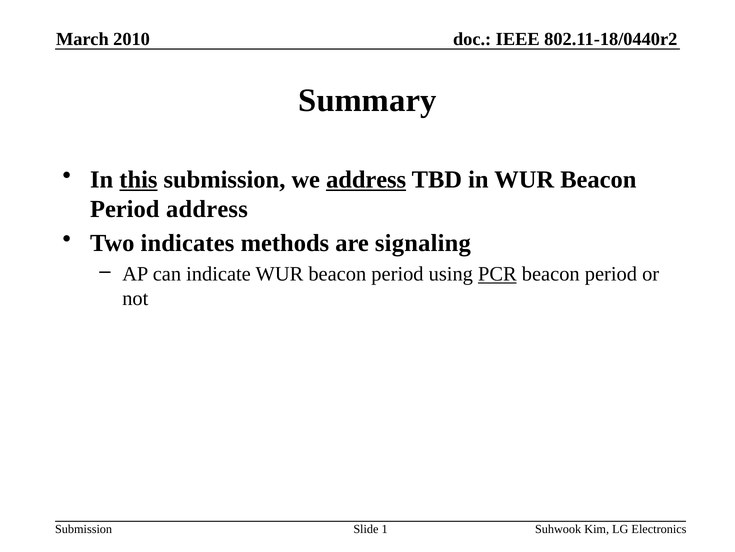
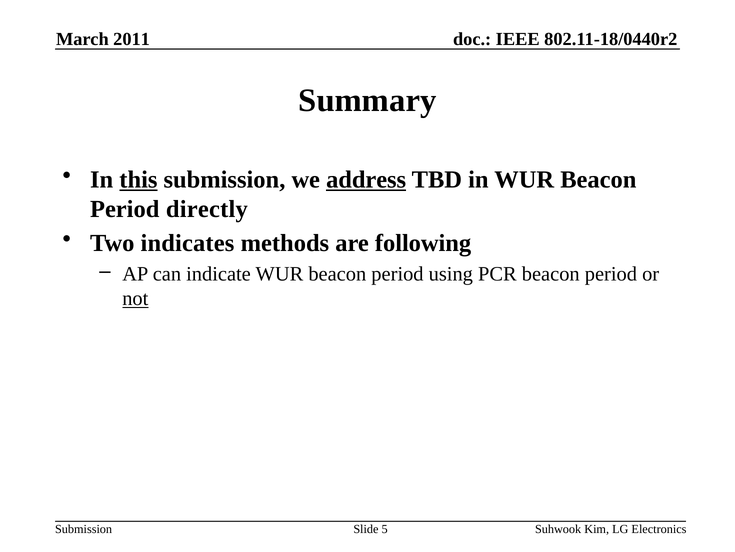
2010: 2010 -> 2011
Period address: address -> directly
signaling: signaling -> following
PCR underline: present -> none
not underline: none -> present
1: 1 -> 5
